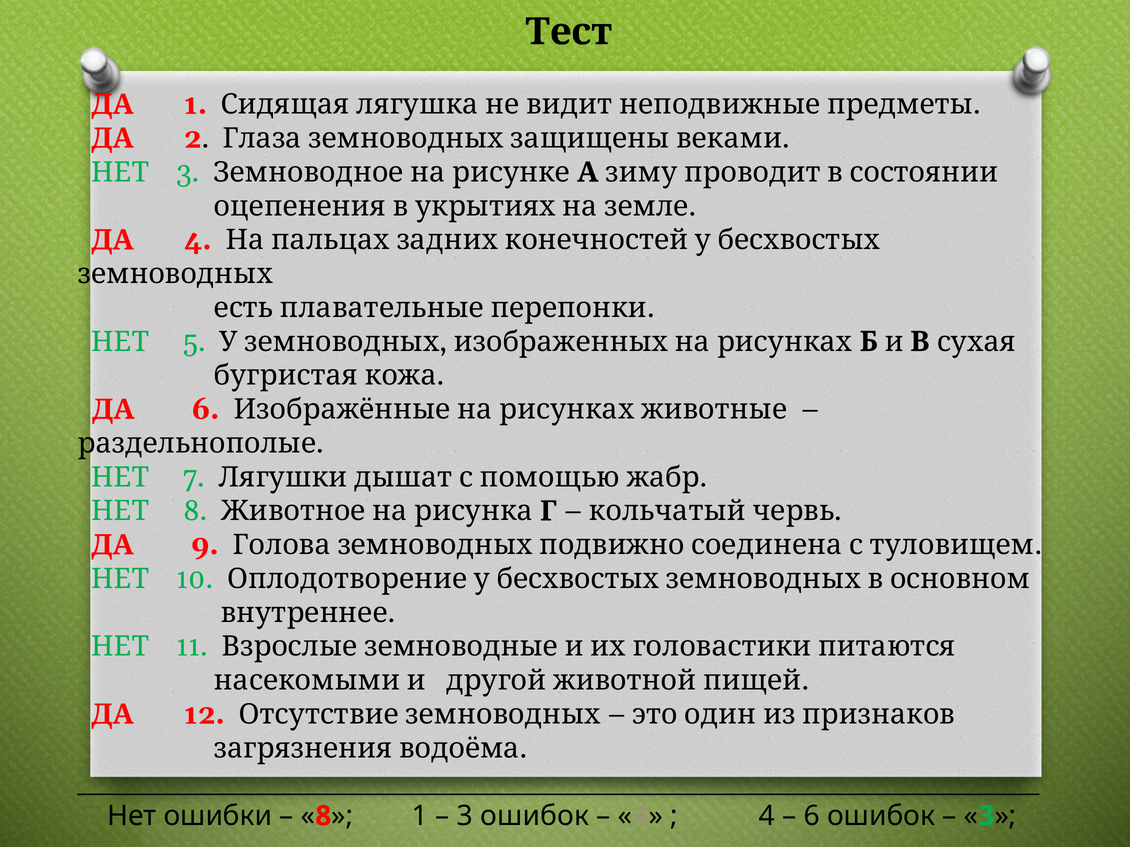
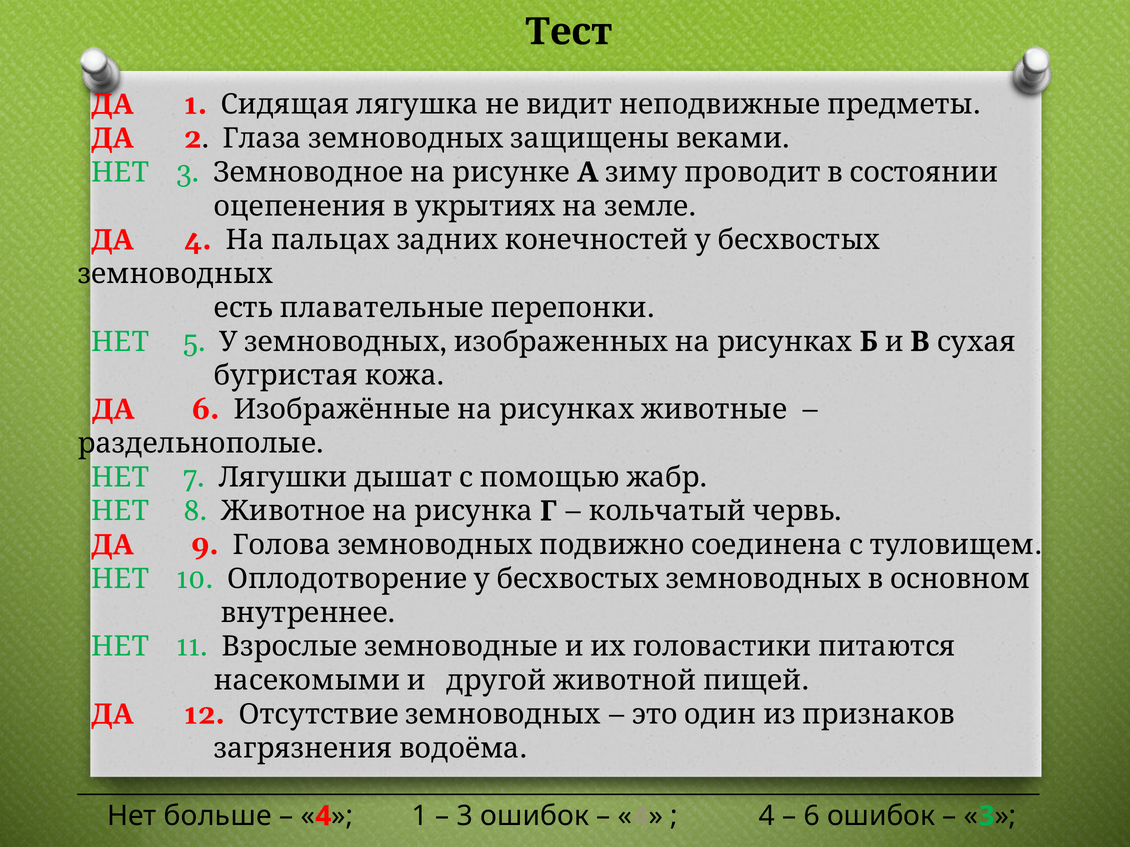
ошибки: ошибки -> больше
8 at (323, 817): 8 -> 4
